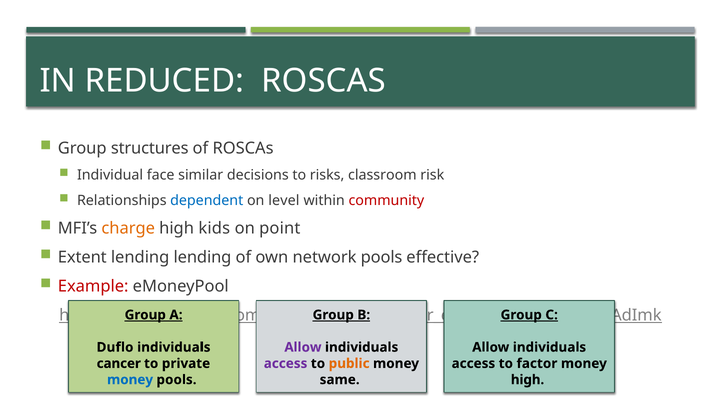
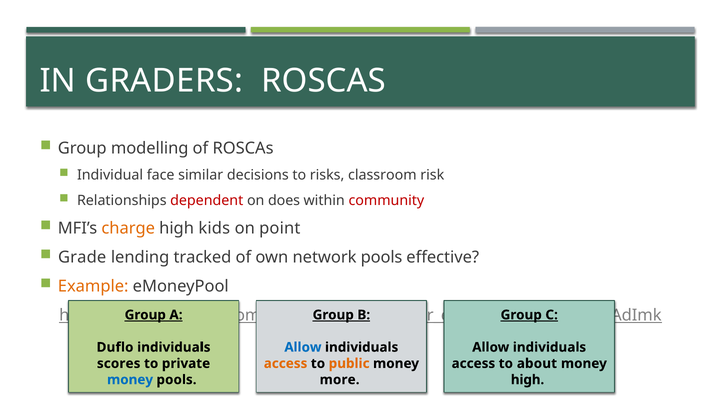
REDUCED: REDUCED -> GRADERS
structures: structures -> modelling
dependent colour: blue -> red
level: level -> does
Extent: Extent -> Grade
lending lending: lending -> tracked
Example colour: red -> orange
Allow at (303, 348) colour: purple -> blue
cancer: cancer -> scores
access at (286, 364) colour: purple -> orange
factor: factor -> about
same: same -> more
